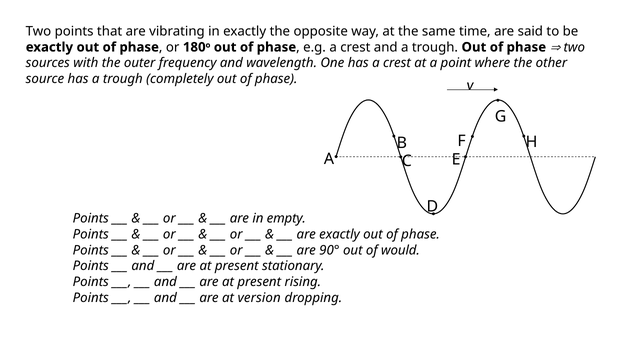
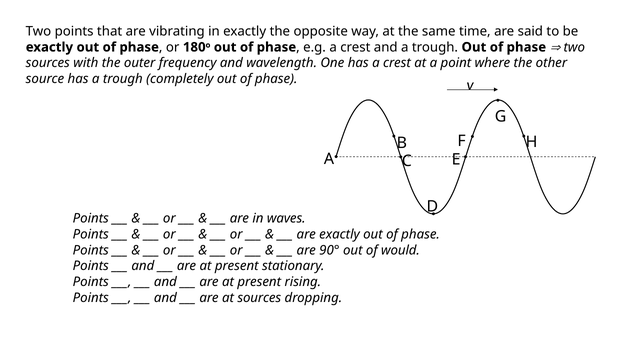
empty: empty -> waves
at version: version -> sources
